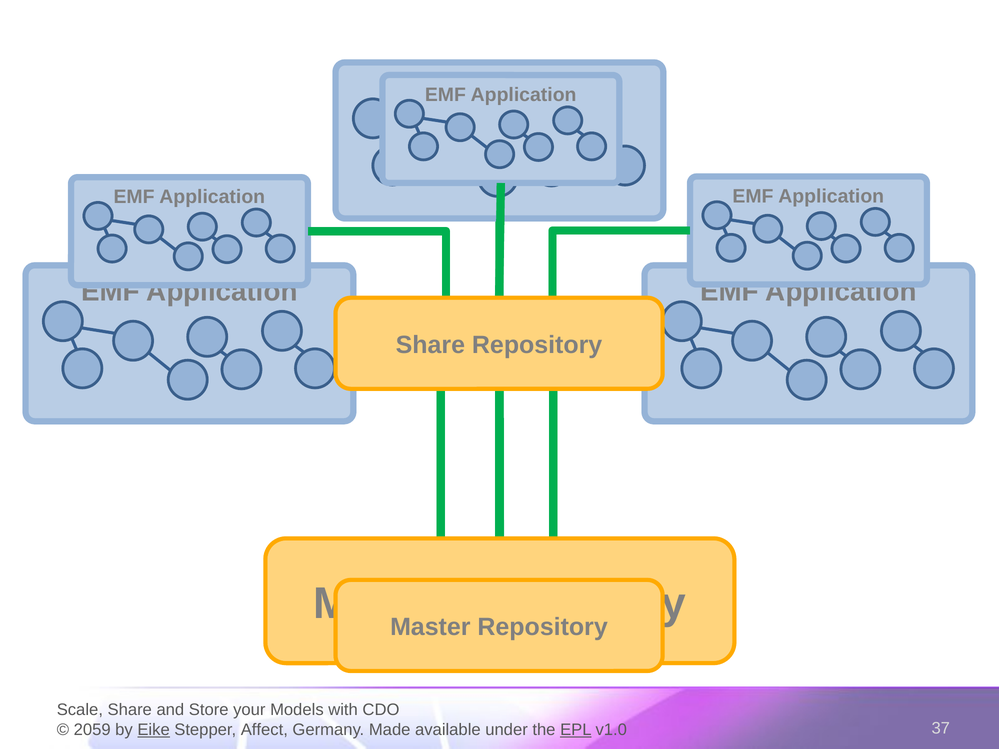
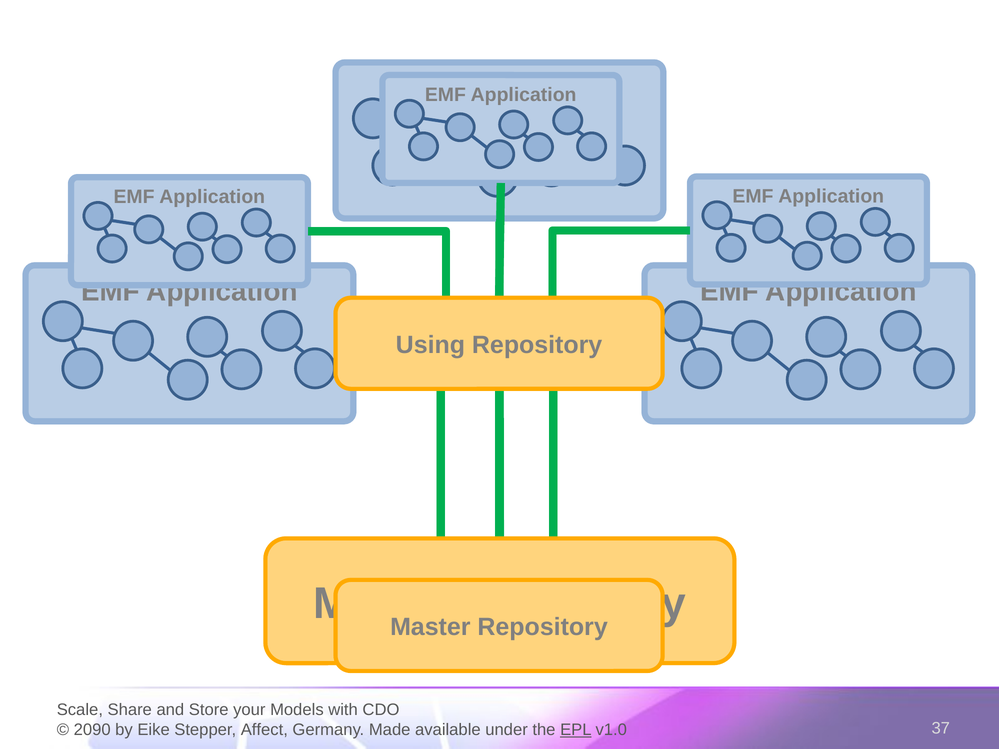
Share at (430, 345): Share -> Using
2059: 2059 -> 2090
Eike underline: present -> none
